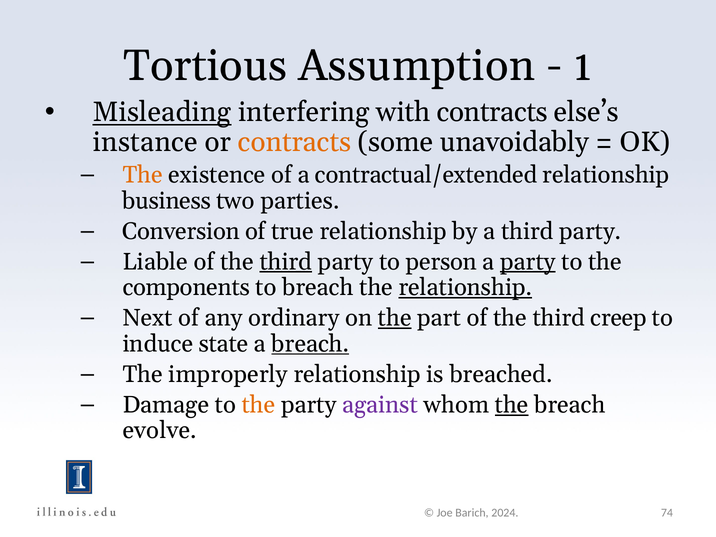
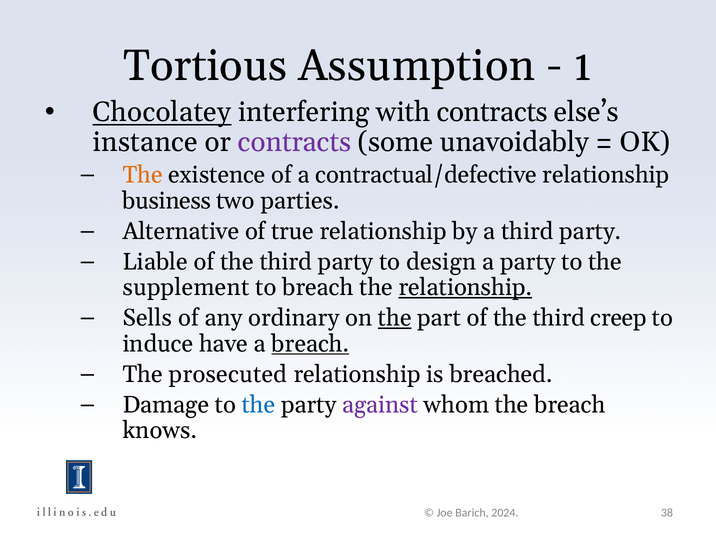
Misleading: Misleading -> Chocolatey
contracts at (295, 142) colour: orange -> purple
contractual/extended: contractual/extended -> contractual/defective
Conversion: Conversion -> Alternative
third at (286, 262) underline: present -> none
person: person -> design
party at (528, 262) underline: present -> none
components: components -> supplement
Next: Next -> Sells
state: state -> have
improperly: improperly -> prosecuted
the at (258, 405) colour: orange -> blue
the at (512, 405) underline: present -> none
evolve: evolve -> knows
74: 74 -> 38
